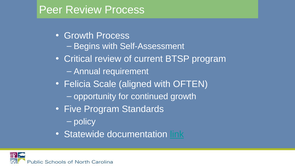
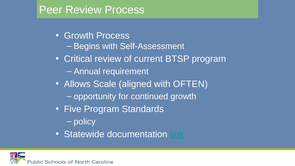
Felicia: Felicia -> Allows
